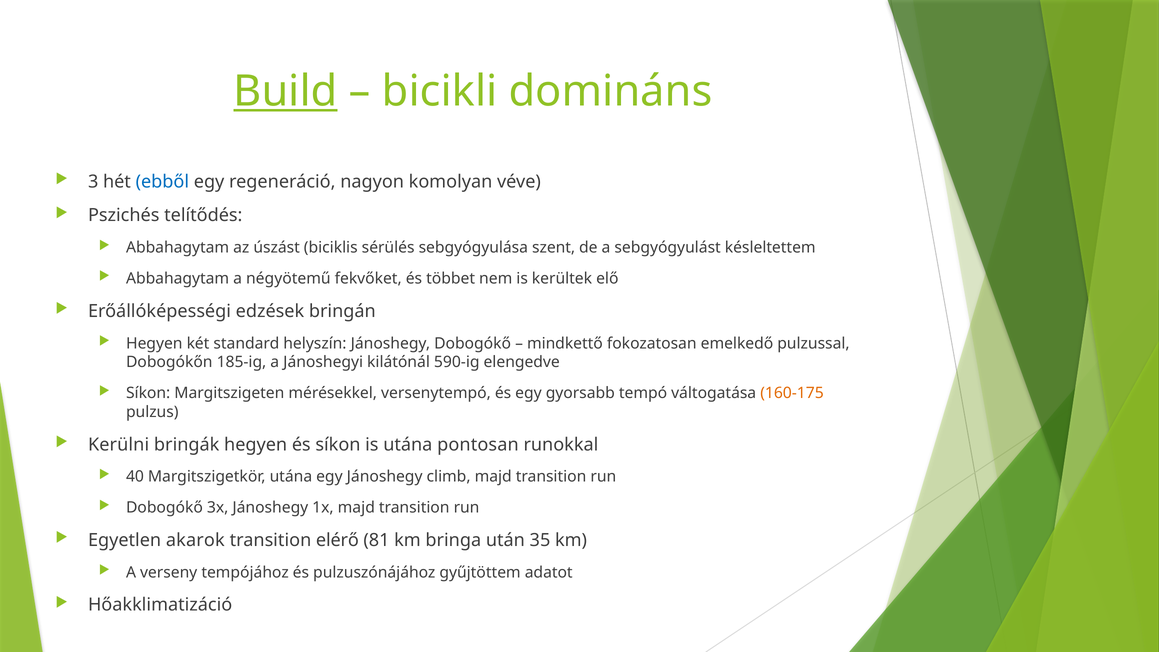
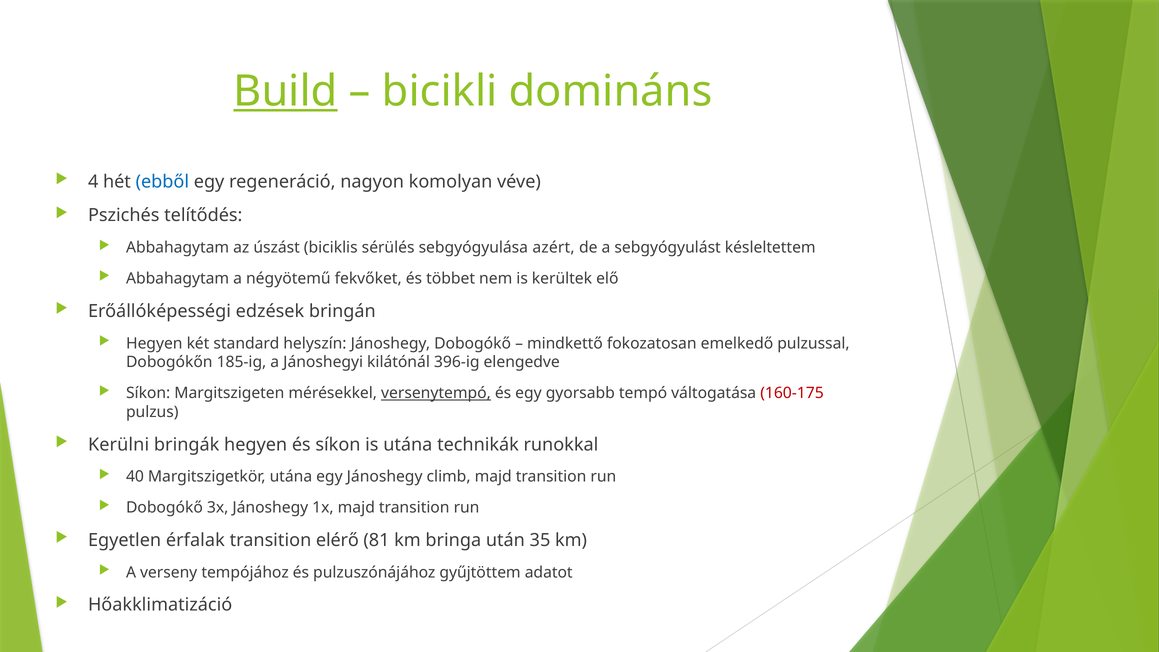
3: 3 -> 4
szent: szent -> azért
590-ig: 590-ig -> 396-ig
versenytempó underline: none -> present
160-175 colour: orange -> red
pontosan: pontosan -> technikák
akarok: akarok -> érfalak
